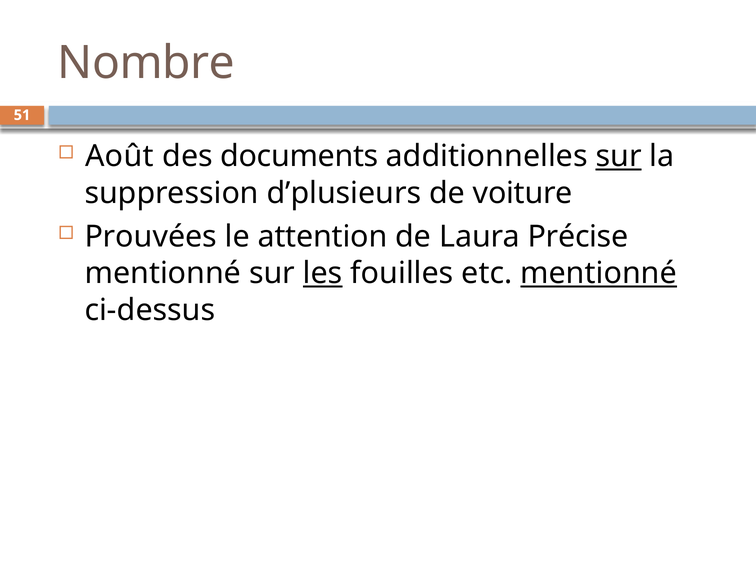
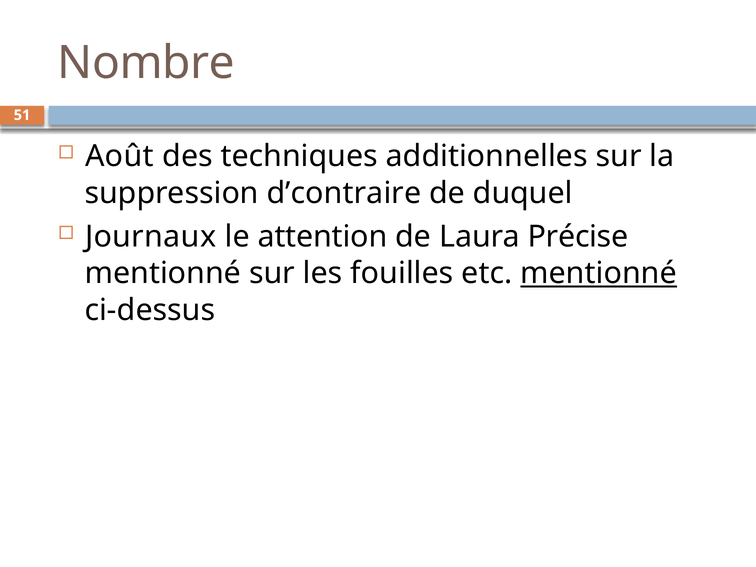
documents: documents -> techniques
sur at (619, 156) underline: present -> none
d’plusieurs: d’plusieurs -> d’contraire
voiture: voiture -> duquel
Prouvées: Prouvées -> Journaux
les underline: present -> none
